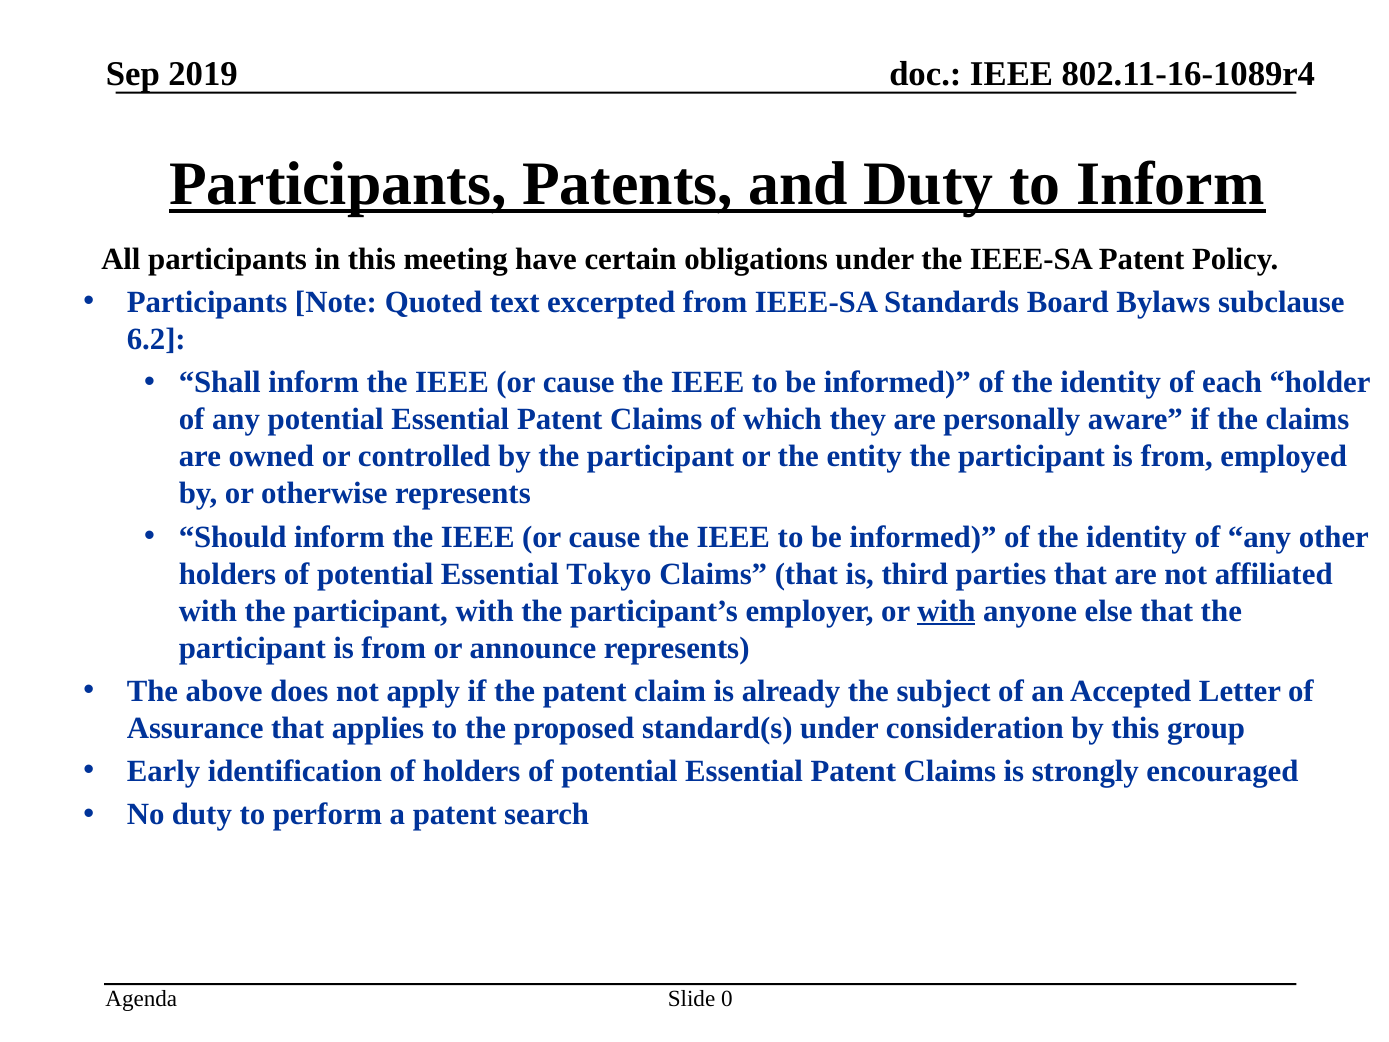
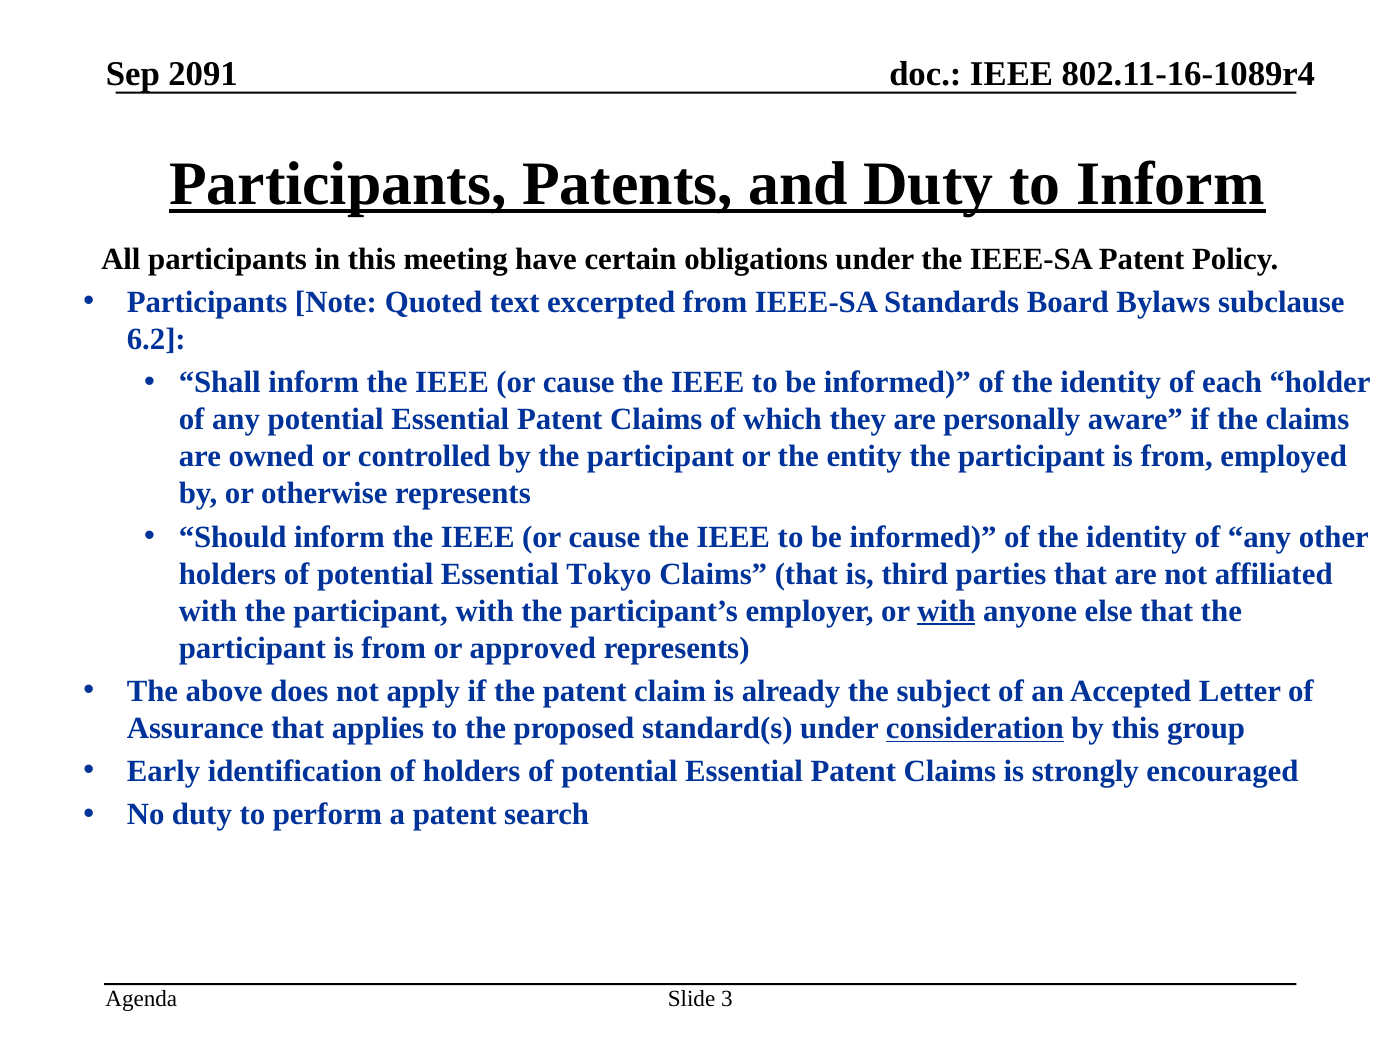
2019: 2019 -> 2091
announce: announce -> approved
consideration underline: none -> present
0: 0 -> 3
